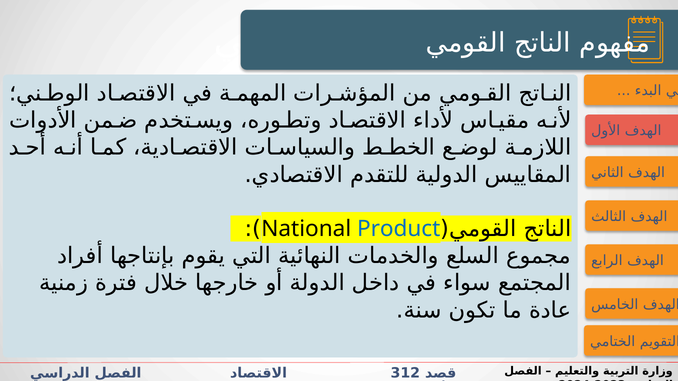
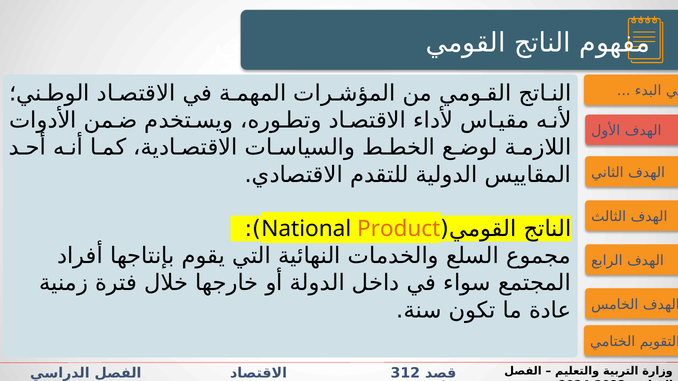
Product colour: blue -> orange
